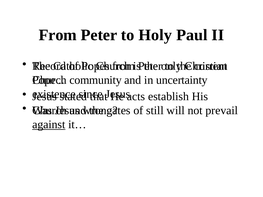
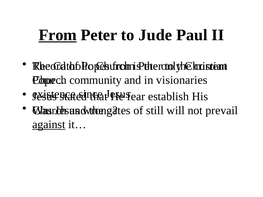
From at (58, 35) underline: none -> present
Holy: Holy -> Jude
uncertainty: uncertainty -> visionaries
acts: acts -> fear
